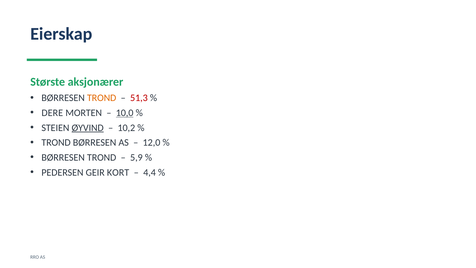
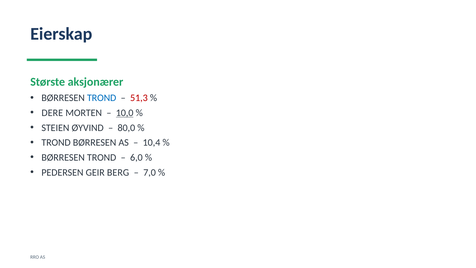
TROND at (102, 98) colour: orange -> blue
ØYVIND underline: present -> none
10,2: 10,2 -> 80,0
12,0: 12,0 -> 10,4
5,9: 5,9 -> 6,0
KORT: KORT -> BERG
4,4: 4,4 -> 7,0
